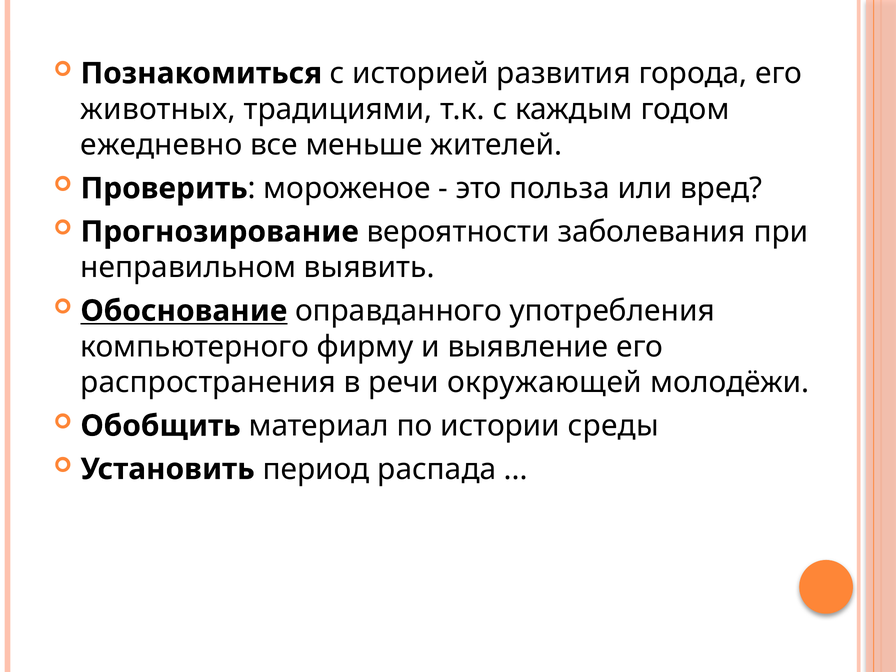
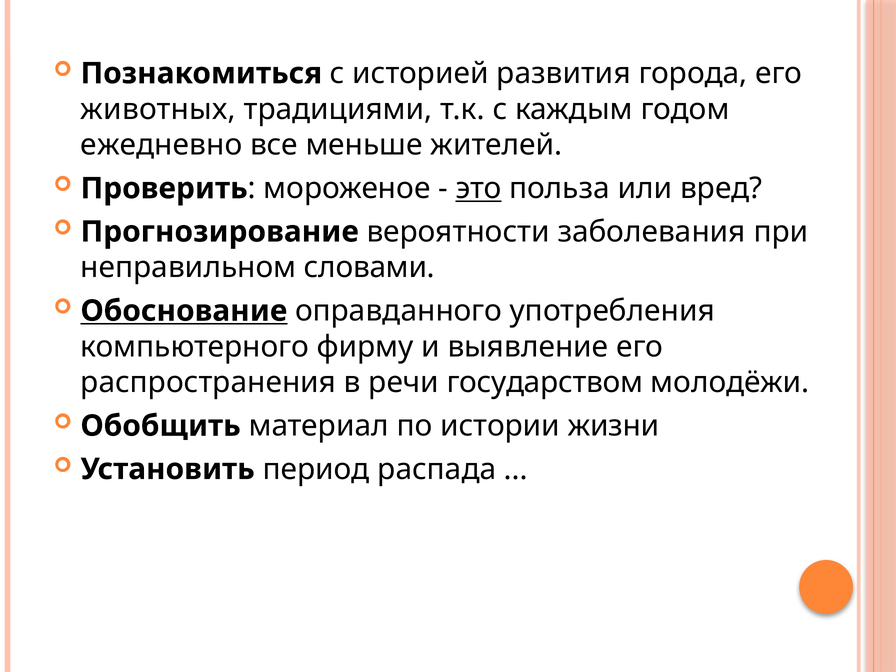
это underline: none -> present
выявить: выявить -> словами
окружающей: окружающей -> государством
среды: среды -> жизни
